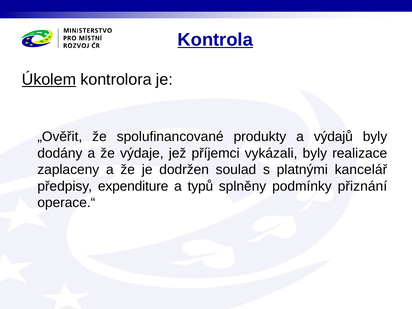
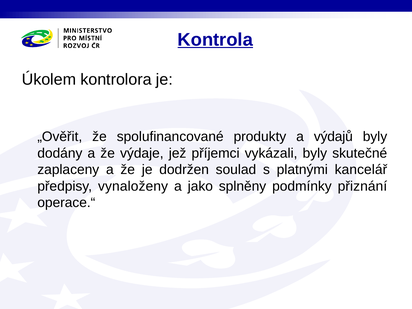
Úkolem underline: present -> none
realizace: realizace -> skutečné
expenditure: expenditure -> vynaloženy
typů: typů -> jako
